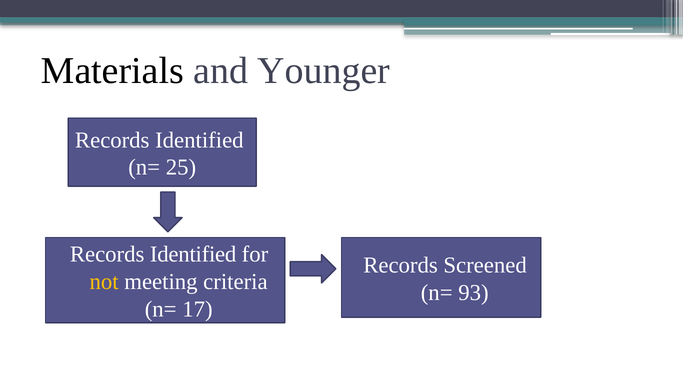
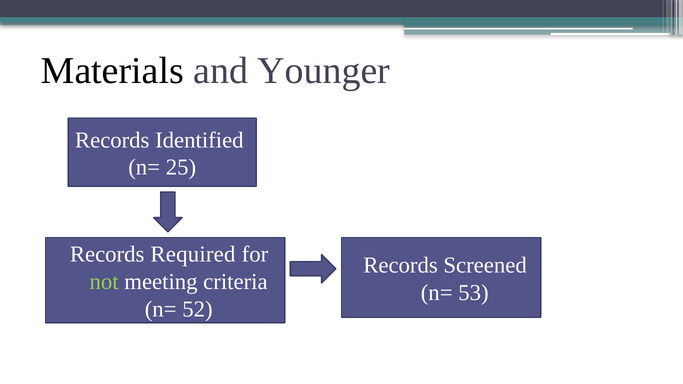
Identified at (193, 255): Identified -> Required
not colour: yellow -> light green
93: 93 -> 53
17: 17 -> 52
